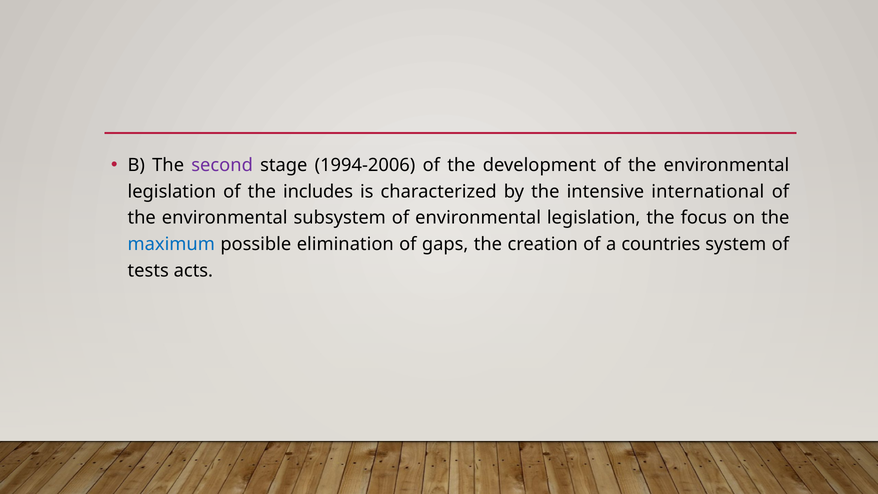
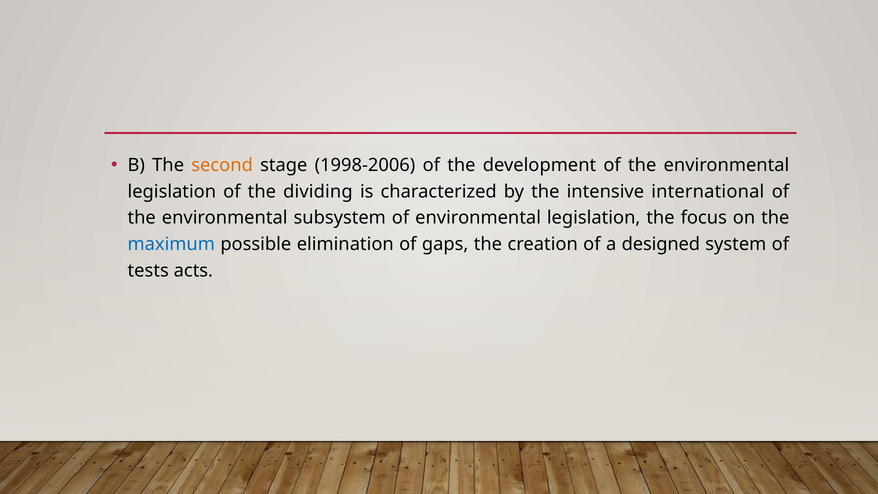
second colour: purple -> orange
1994-2006: 1994-2006 -> 1998-2006
includes: includes -> dividing
countries: countries -> designed
